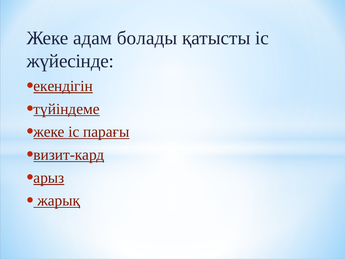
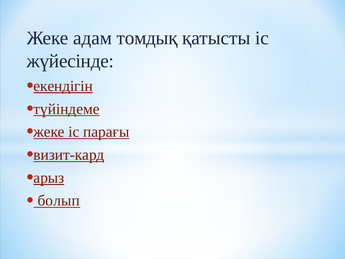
болады: болады -> томдық
жарық: жарық -> болып
